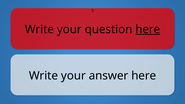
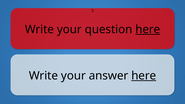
here at (144, 76) underline: none -> present
